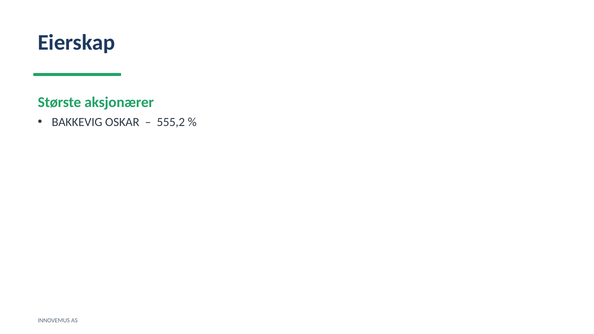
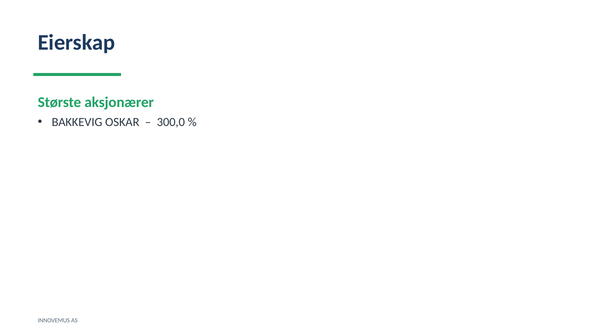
555,2: 555,2 -> 300,0
